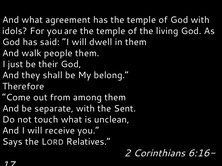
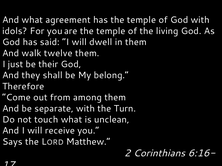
people: people -> twelve
Sent: Sent -> Turn
Relatives: Relatives -> Matthew
